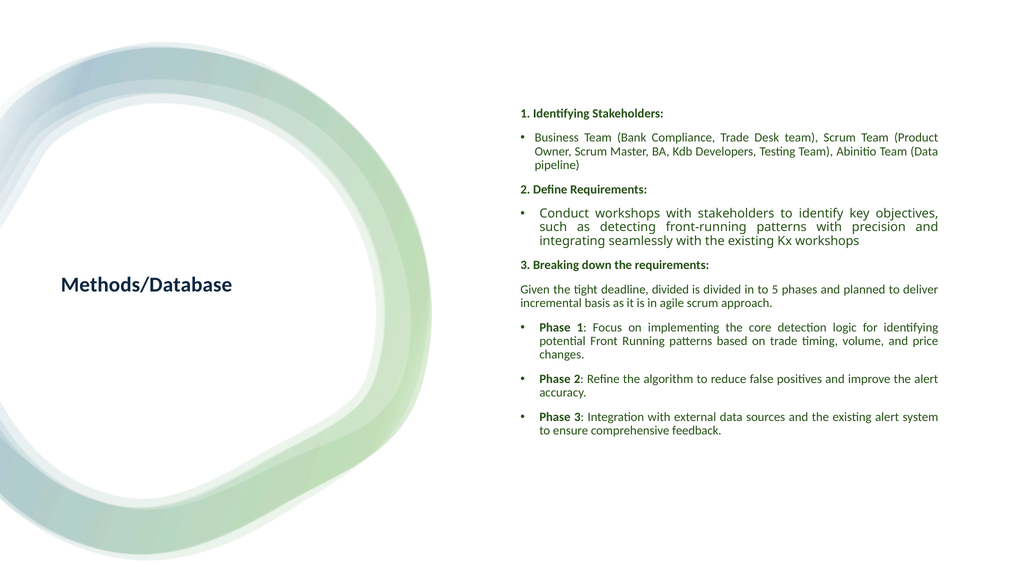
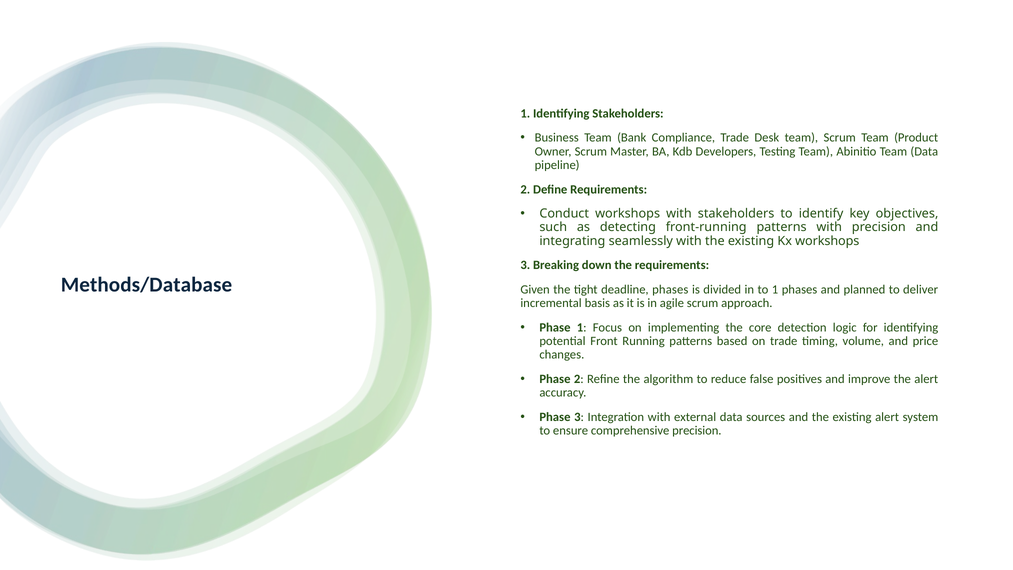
deadline divided: divided -> phases
to 5: 5 -> 1
comprehensive feedback: feedback -> precision
